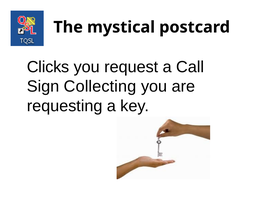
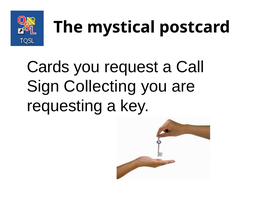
Clicks: Clicks -> Cards
